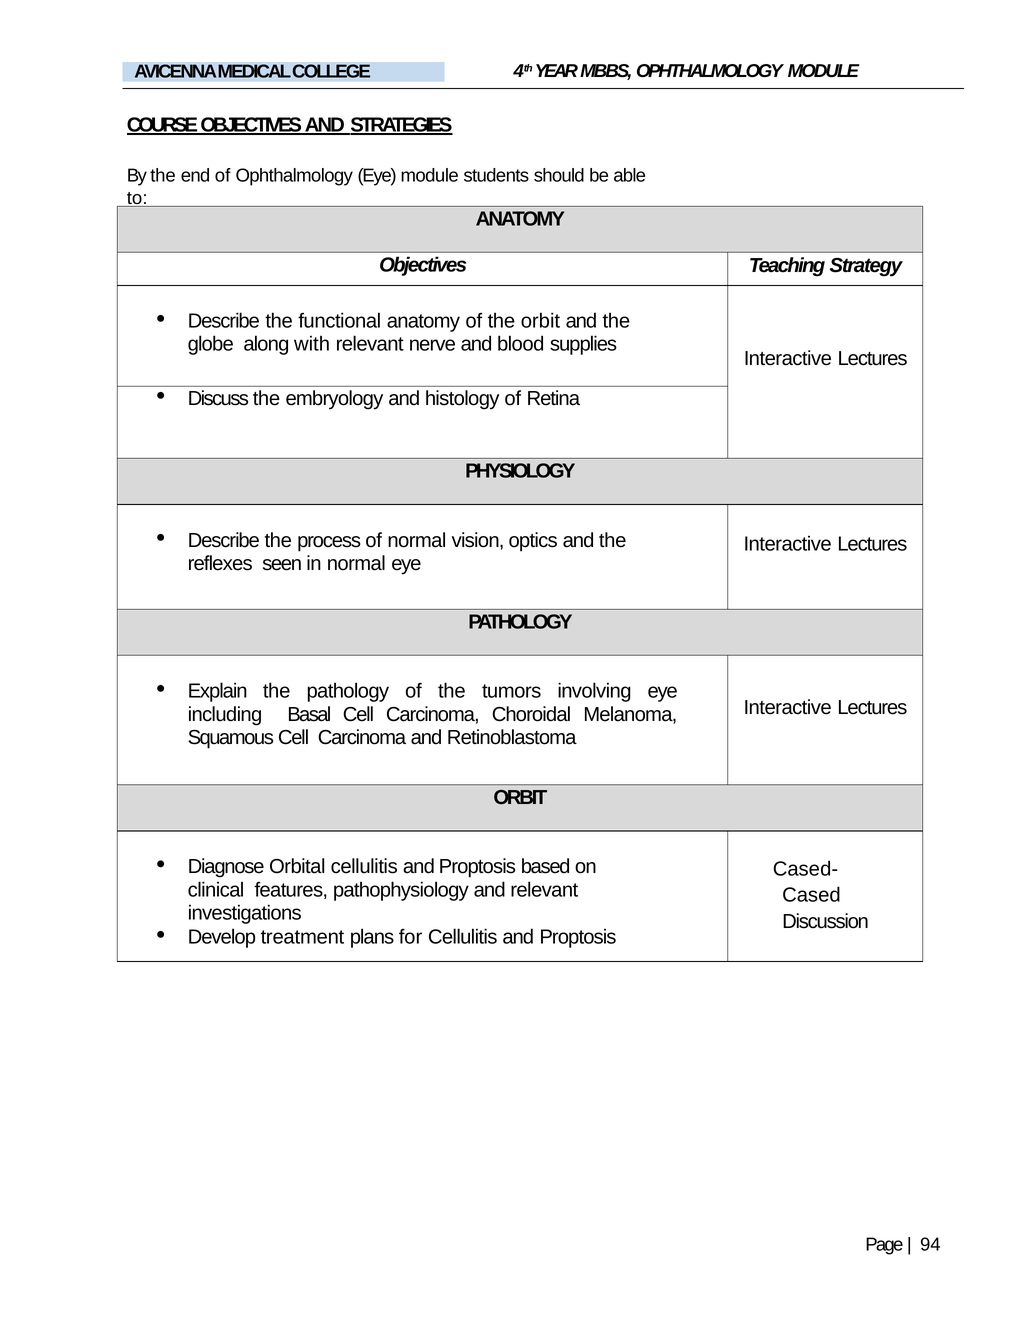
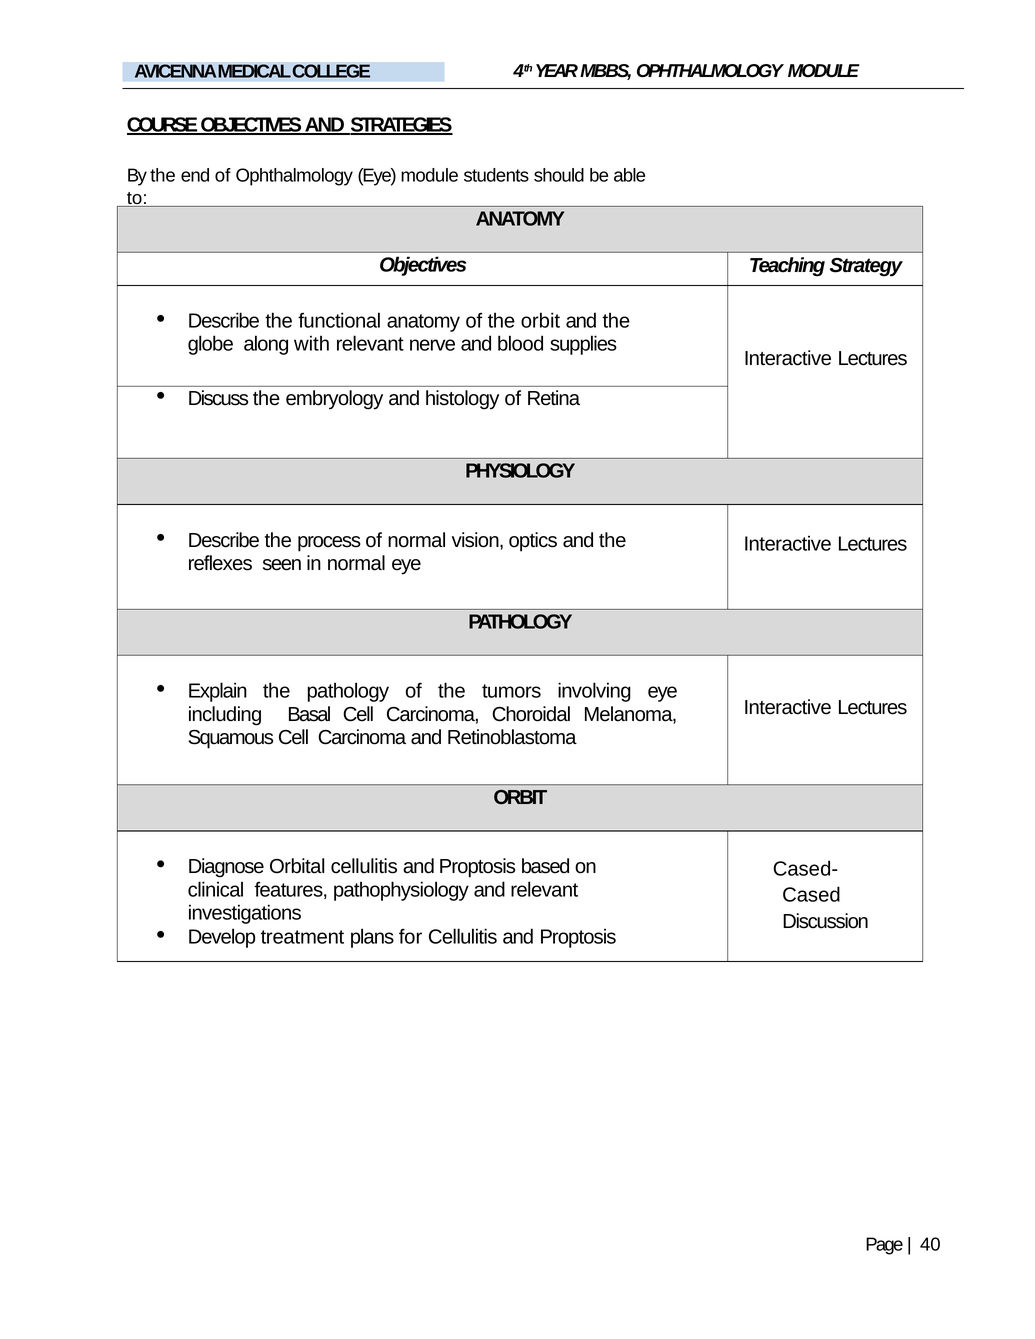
94: 94 -> 40
